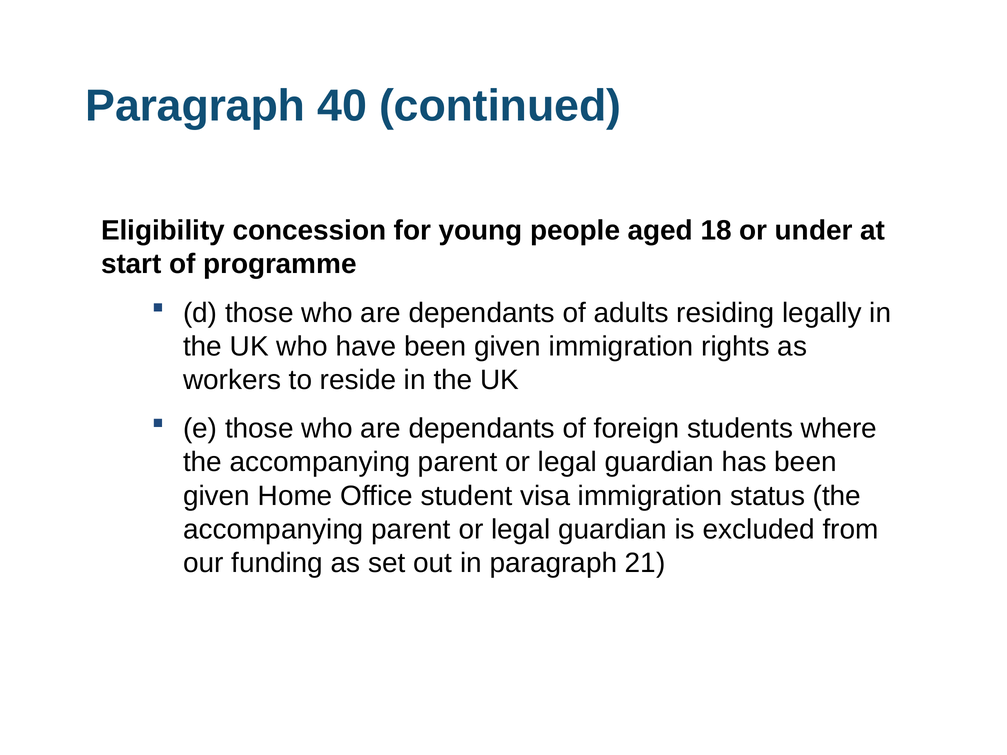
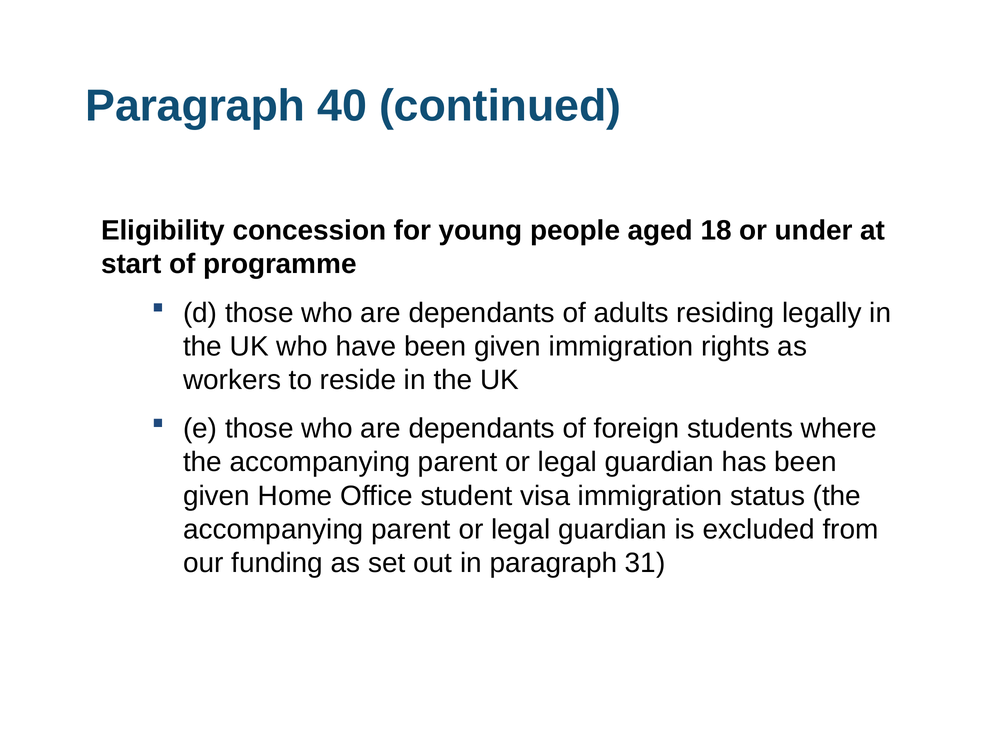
21: 21 -> 31
